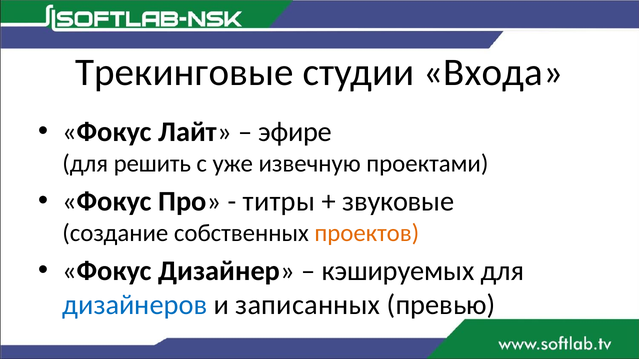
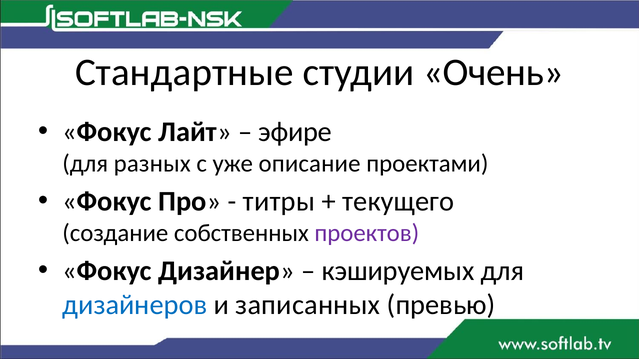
Трекинговые: Трекинговые -> Стандартные
Входа: Входа -> Очень
решить: решить -> разных
извечную: извечную -> описание
звуковые: звуковые -> текущего
проектов colour: orange -> purple
